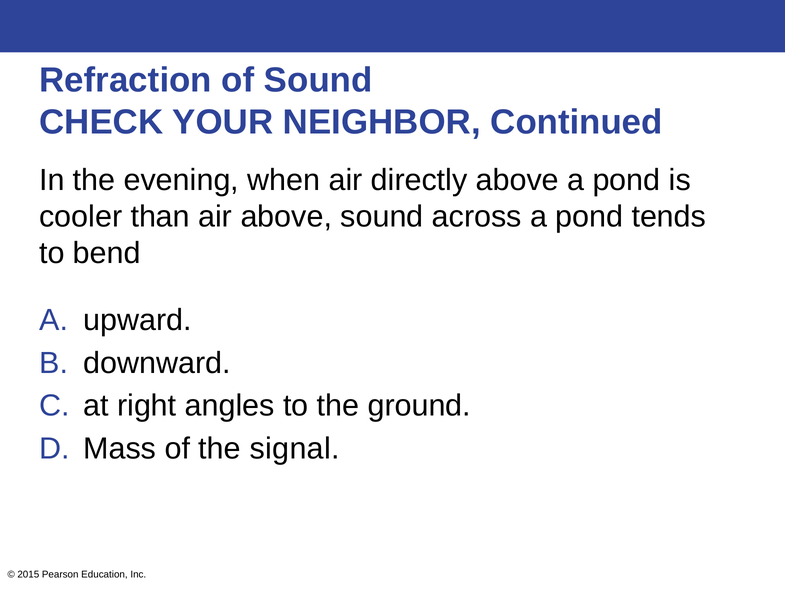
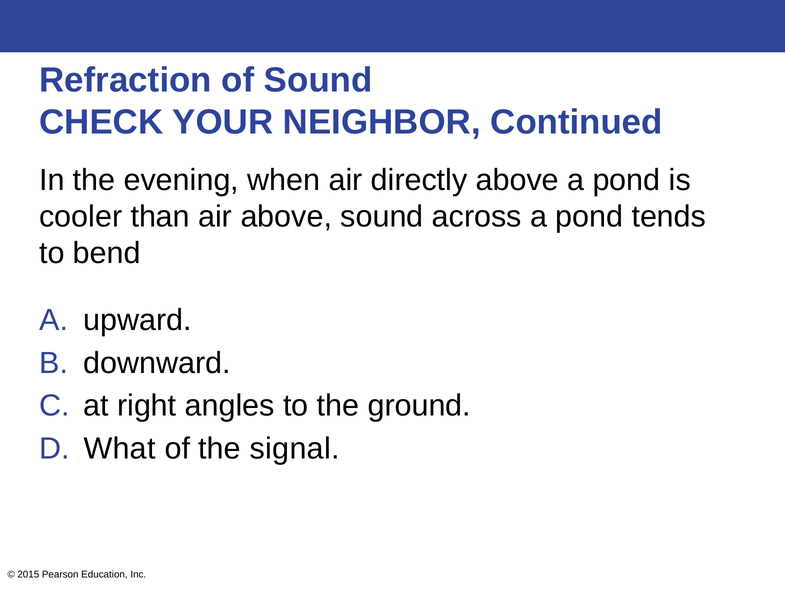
Mass: Mass -> What
